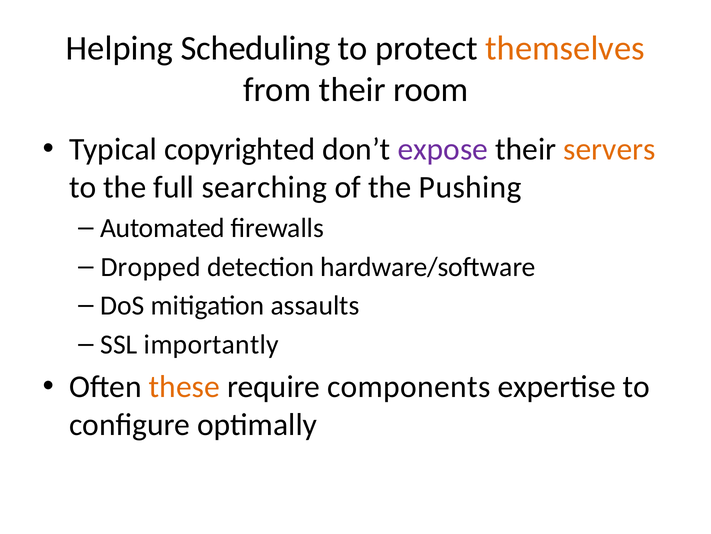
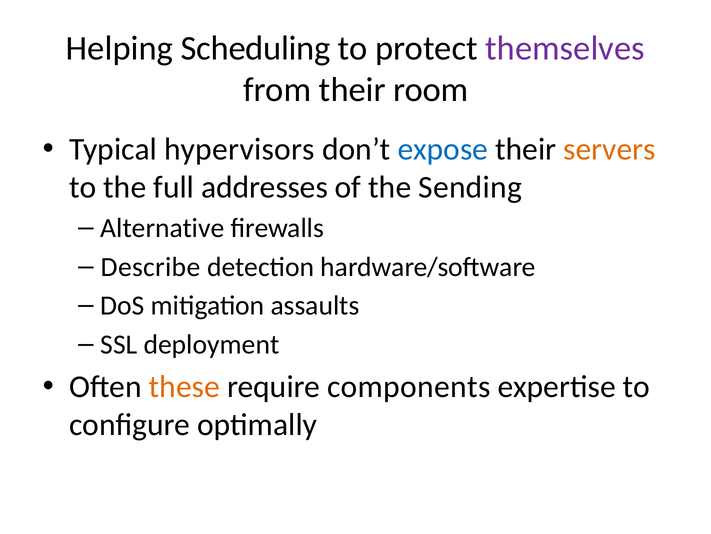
themselves colour: orange -> purple
copyrighted: copyrighted -> hypervisors
expose colour: purple -> blue
searching: searching -> addresses
Pushing: Pushing -> Sending
Automated: Automated -> Alternative
Dropped: Dropped -> Describe
importantly: importantly -> deployment
